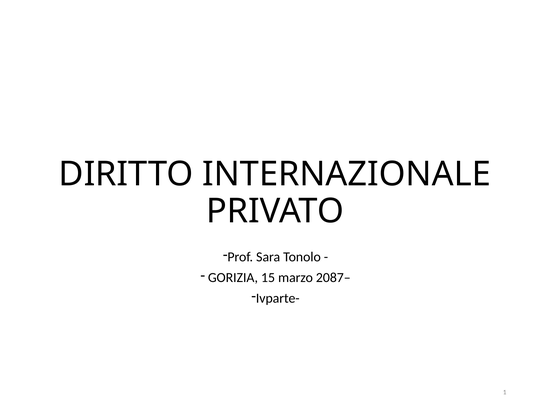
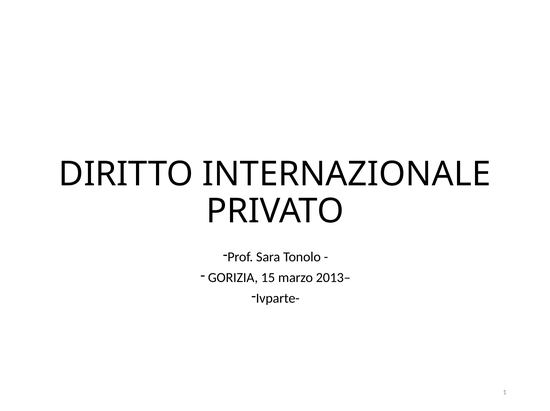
2087–: 2087– -> 2013–
